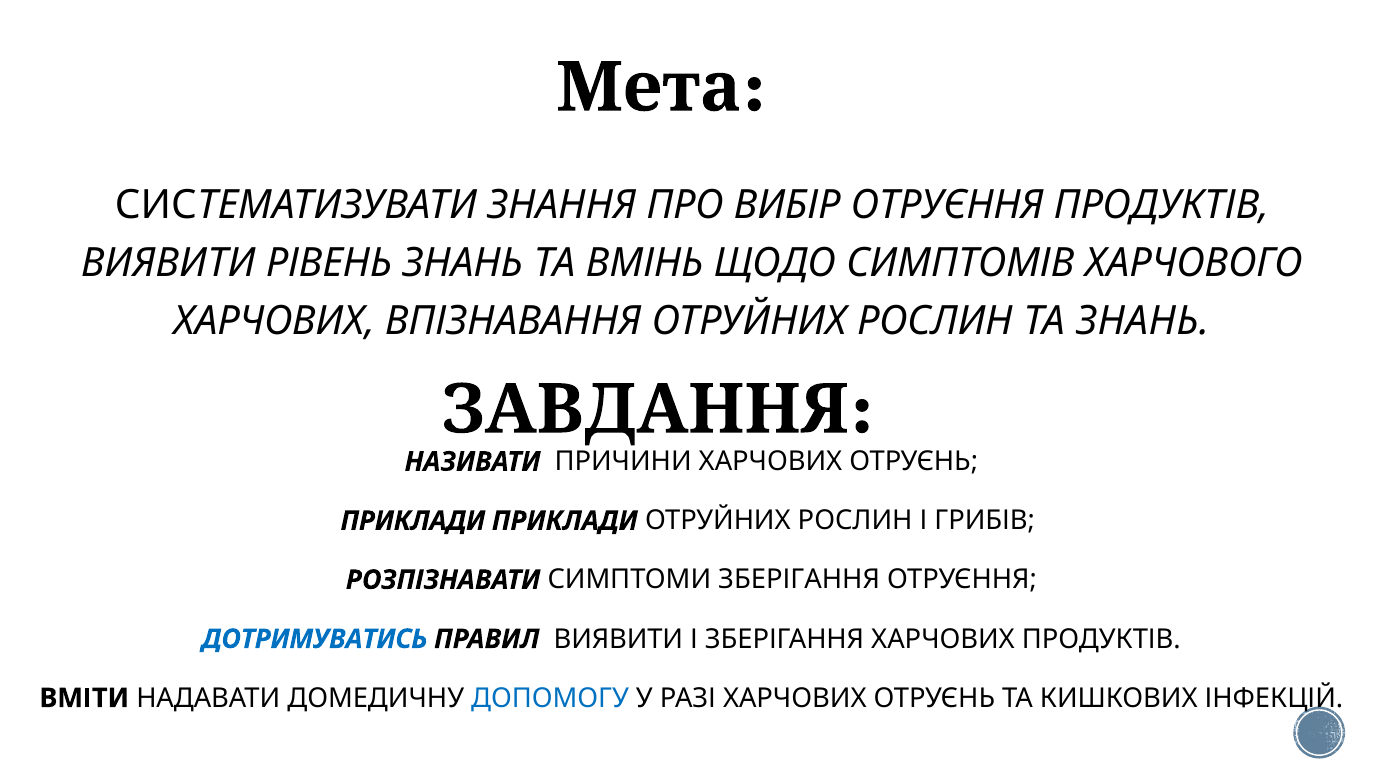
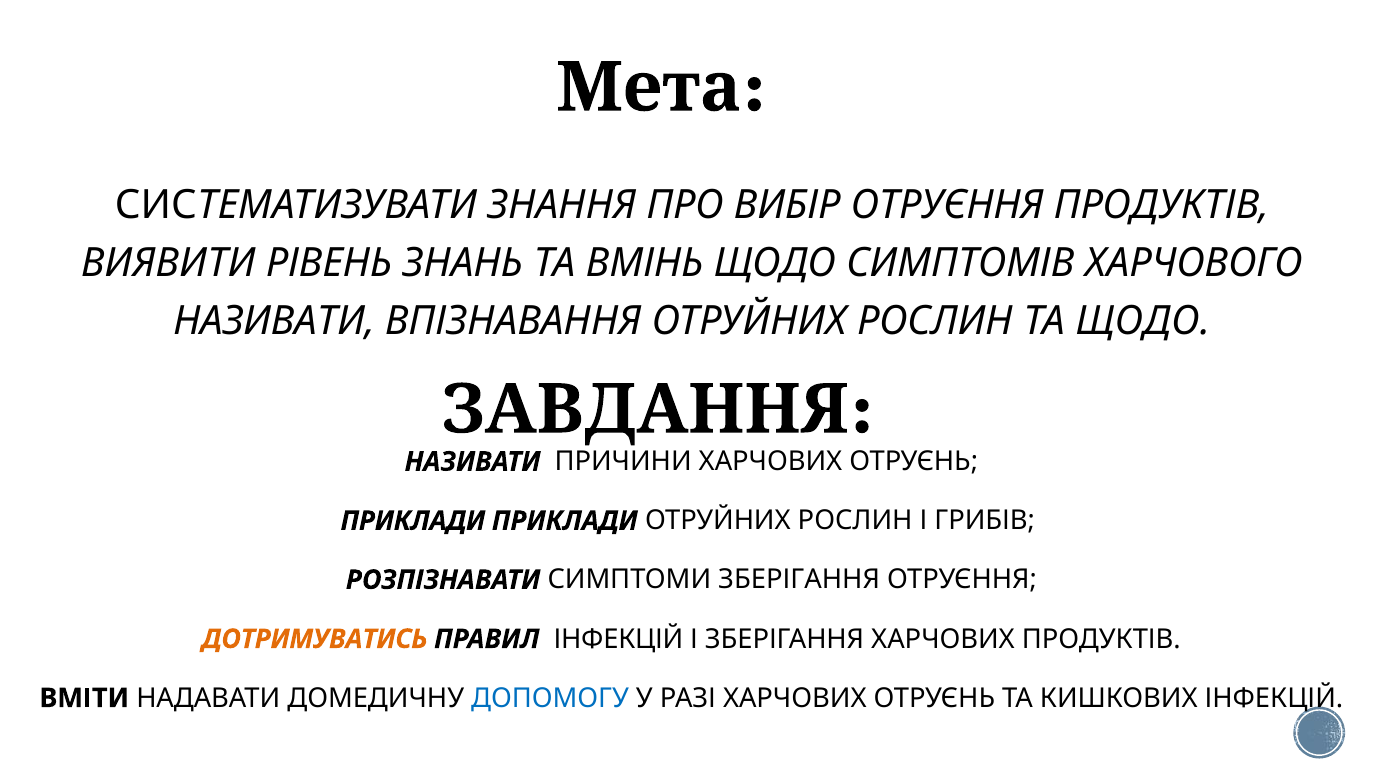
ХАРЧОВИХ at (274, 321): ХАРЧОВИХ -> НАЗИВАТИ
ТА ЗНАНЬ: ЗНАНЬ -> ЩОДО
ДОТРИМУВАТИСЬ colour: blue -> orange
ПРАВИЛ ВИЯВИТИ: ВИЯВИТИ -> ІНФЕКЦІЙ
